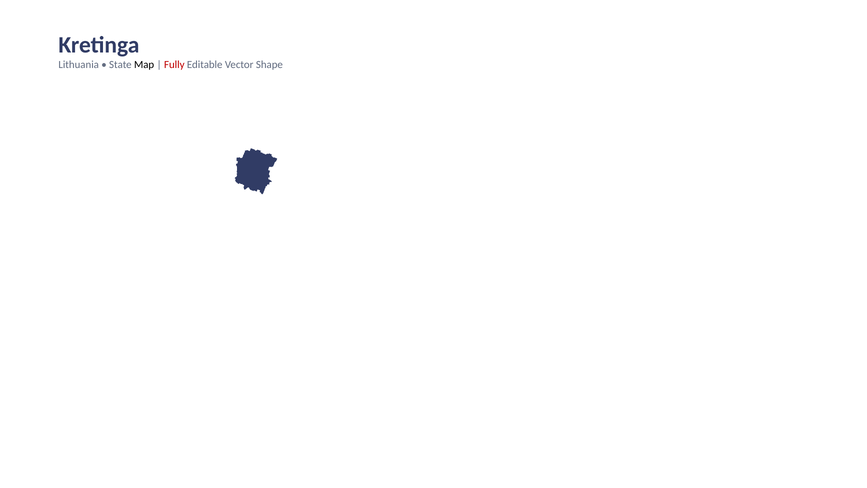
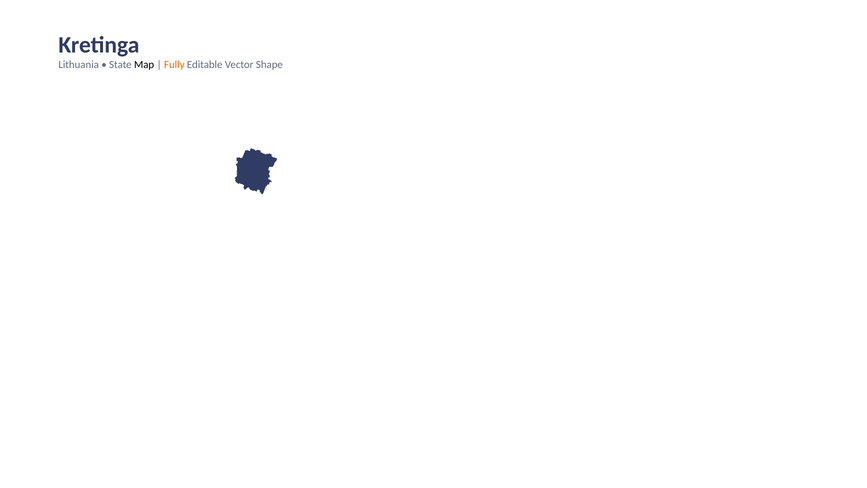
Fully colour: red -> orange
